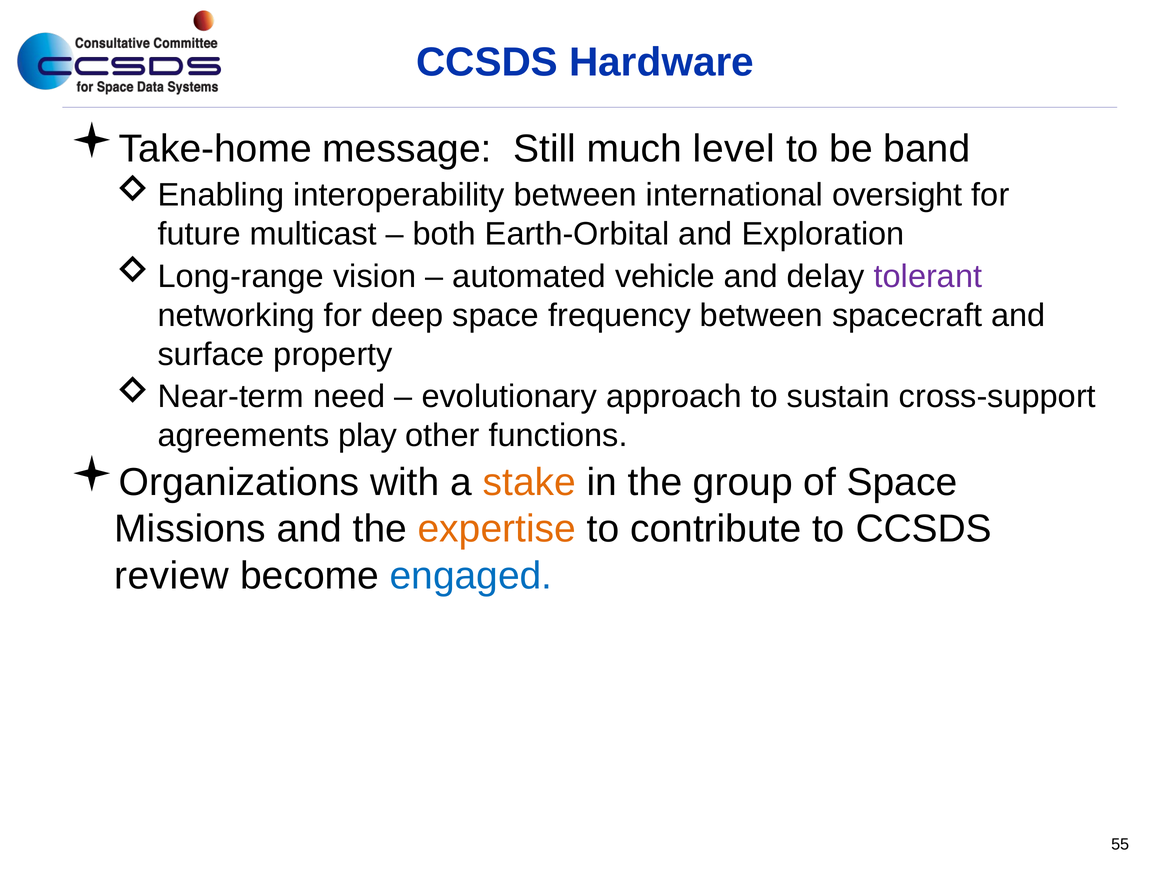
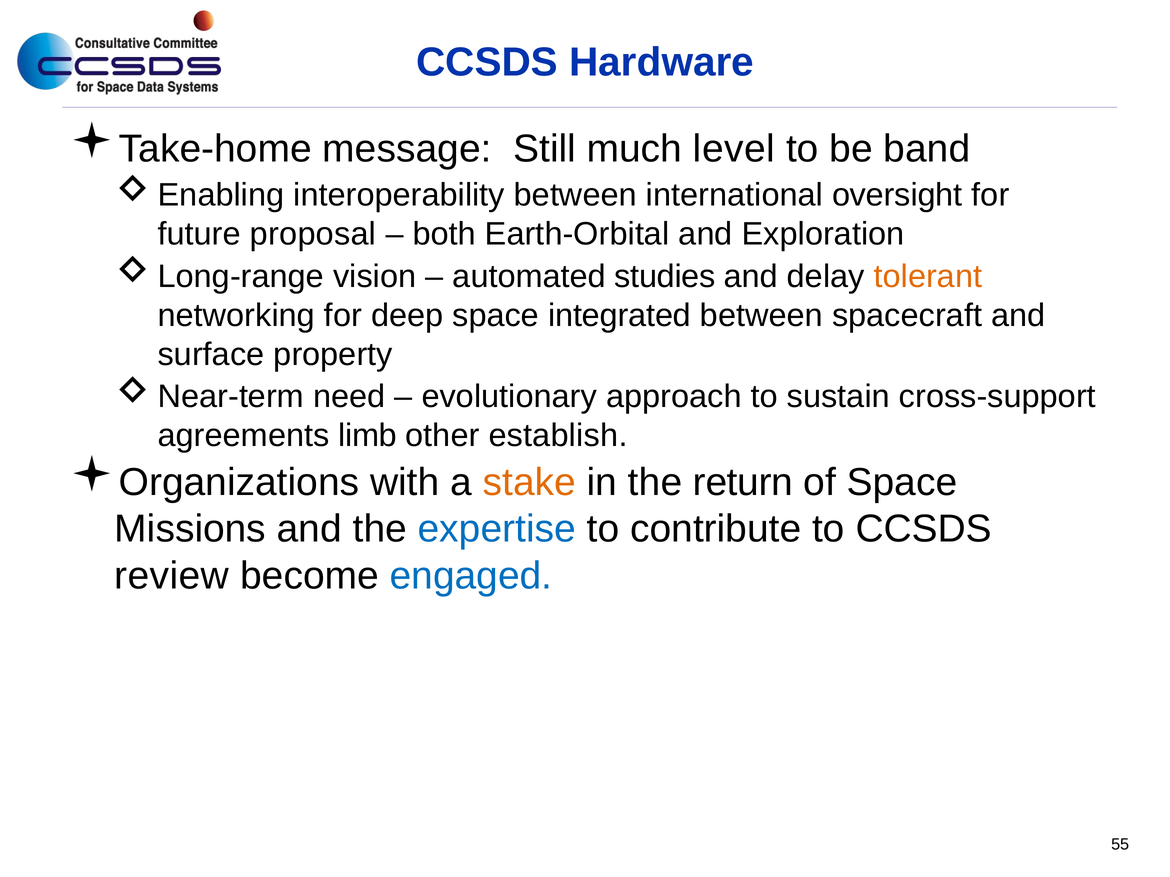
multicast: multicast -> proposal
vehicle: vehicle -> studies
tolerant colour: purple -> orange
frequency: frequency -> integrated
play: play -> limb
functions: functions -> establish
group: group -> return
expertise colour: orange -> blue
